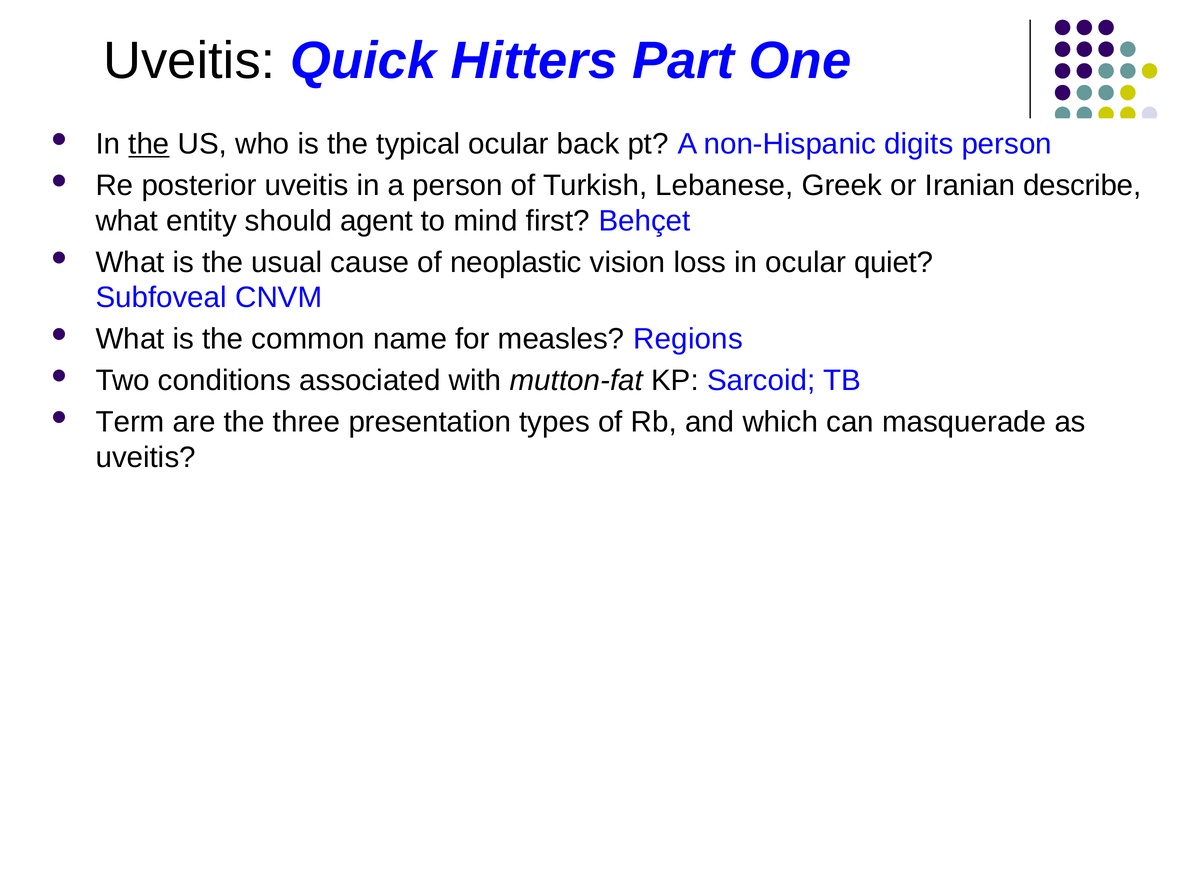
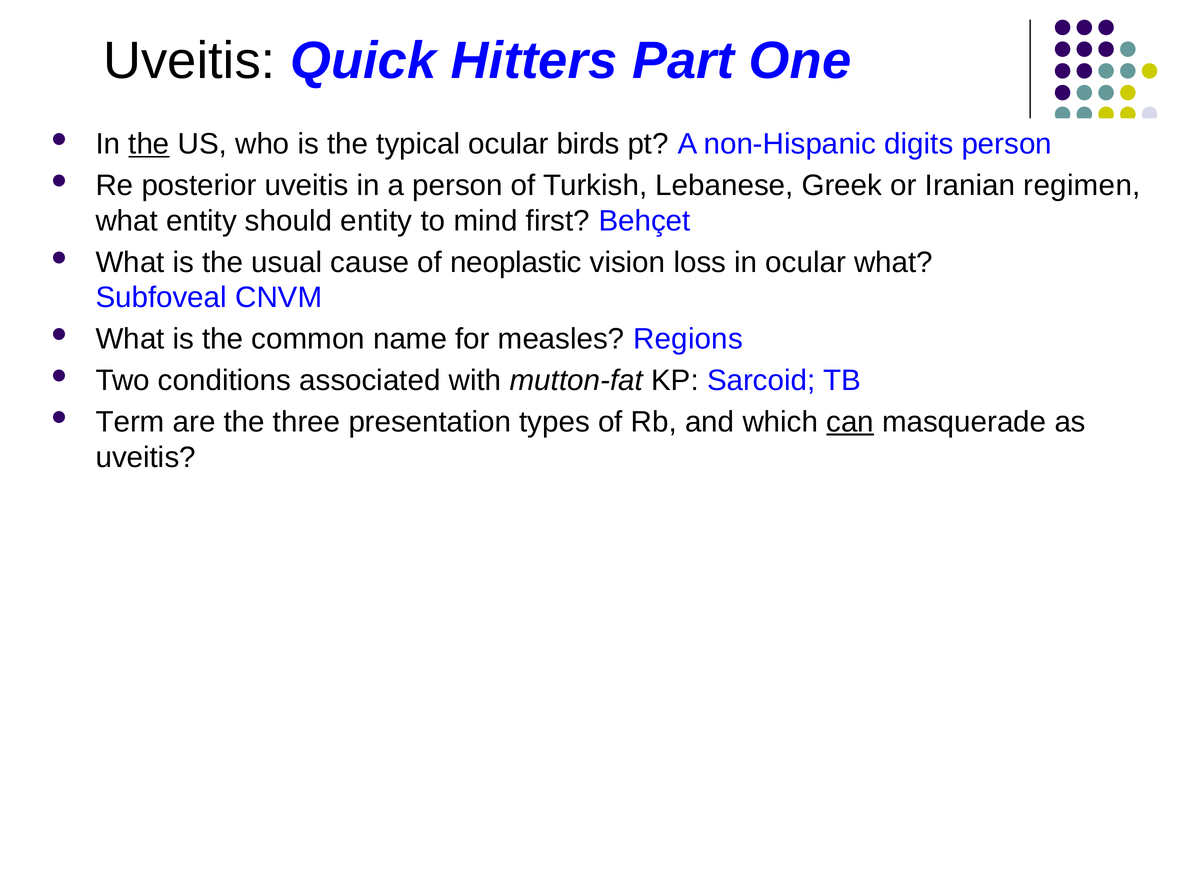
back: back -> birds
describe: describe -> regimen
should agent: agent -> entity
ocular quiet: quiet -> what
can underline: none -> present
